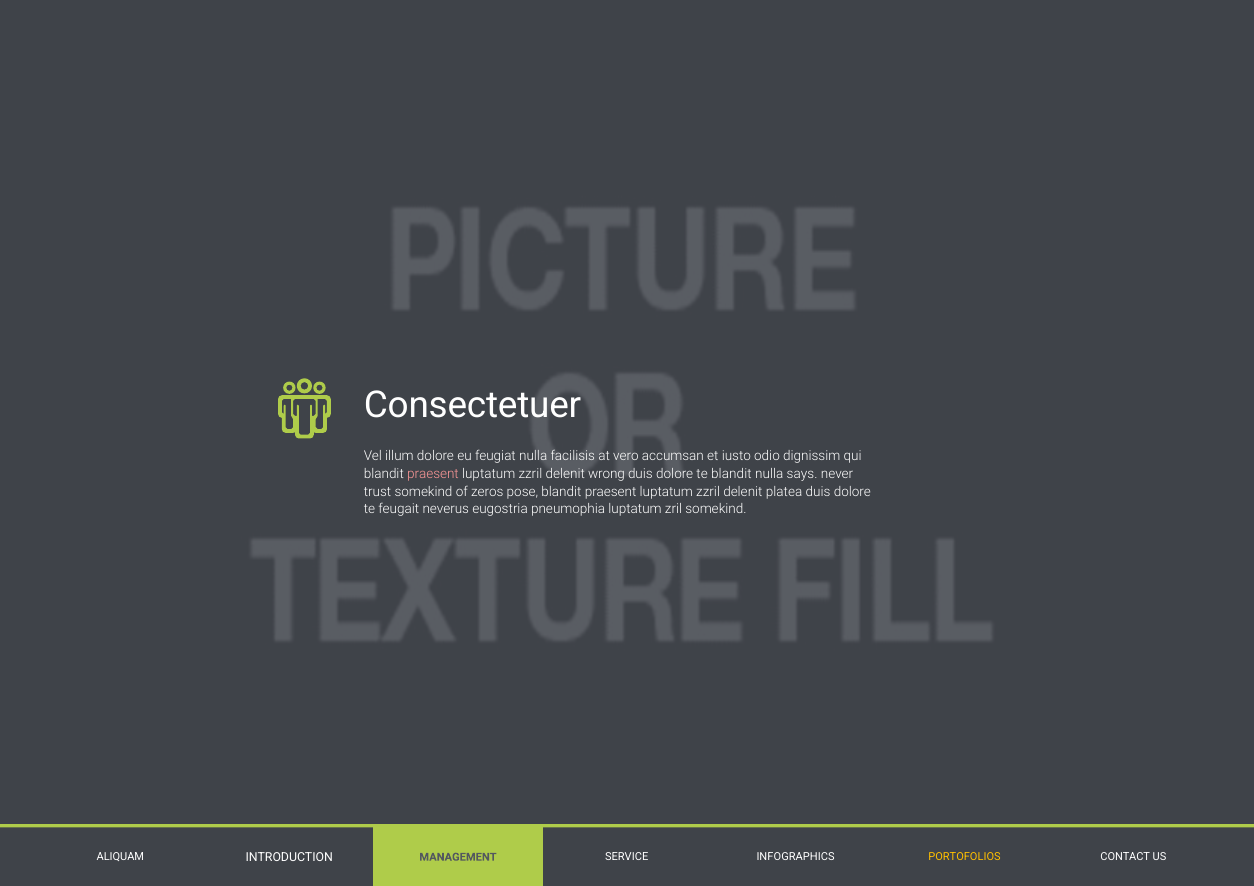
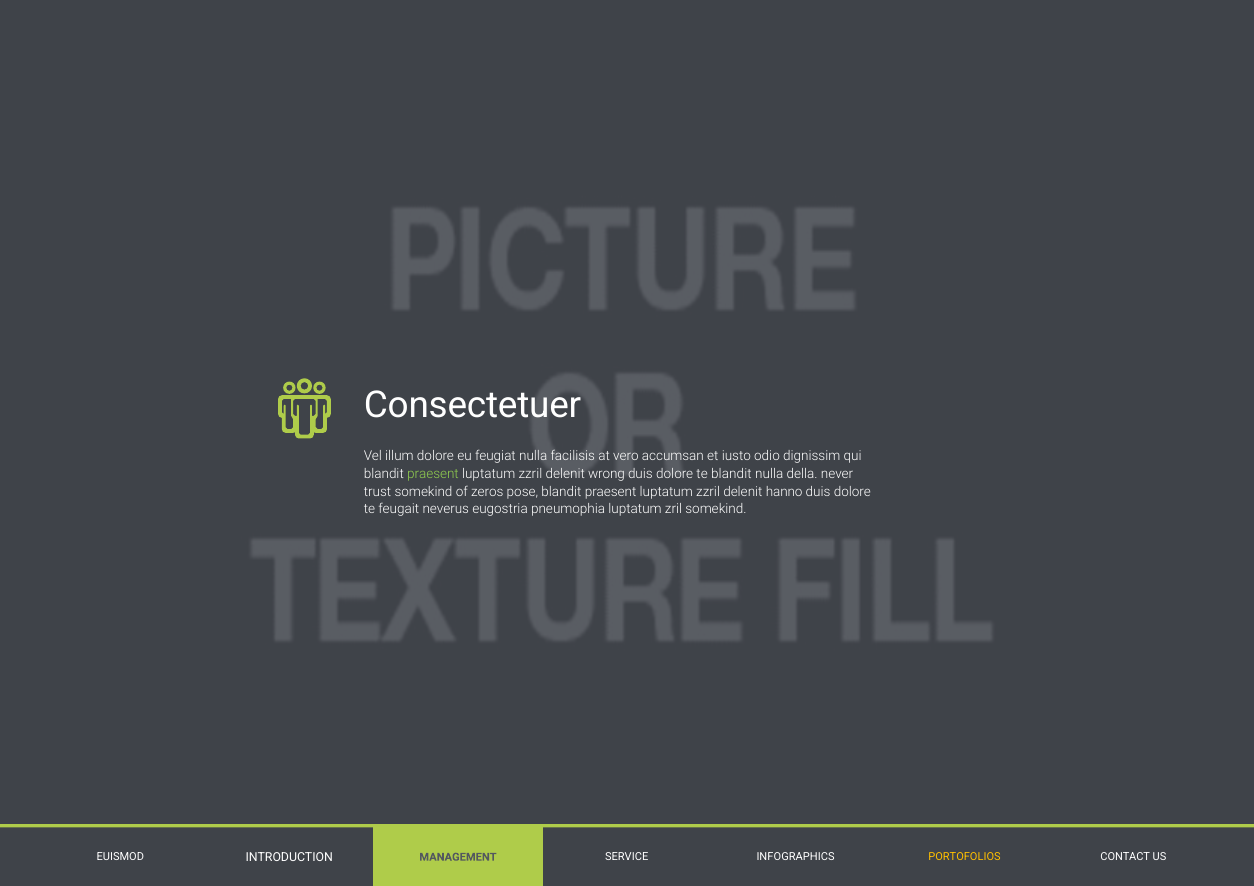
praesent at (433, 474) colour: pink -> light green
says: says -> della
platea: platea -> hanno
ALIQUAM: ALIQUAM -> EUISMOD
